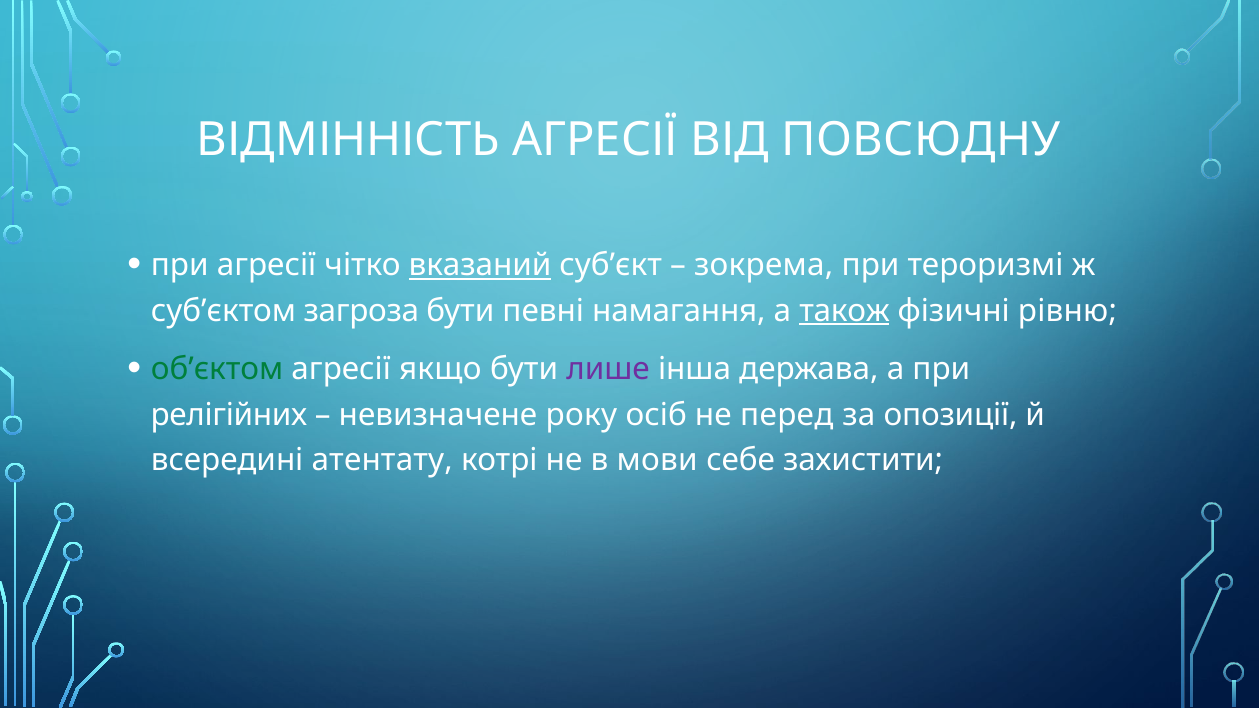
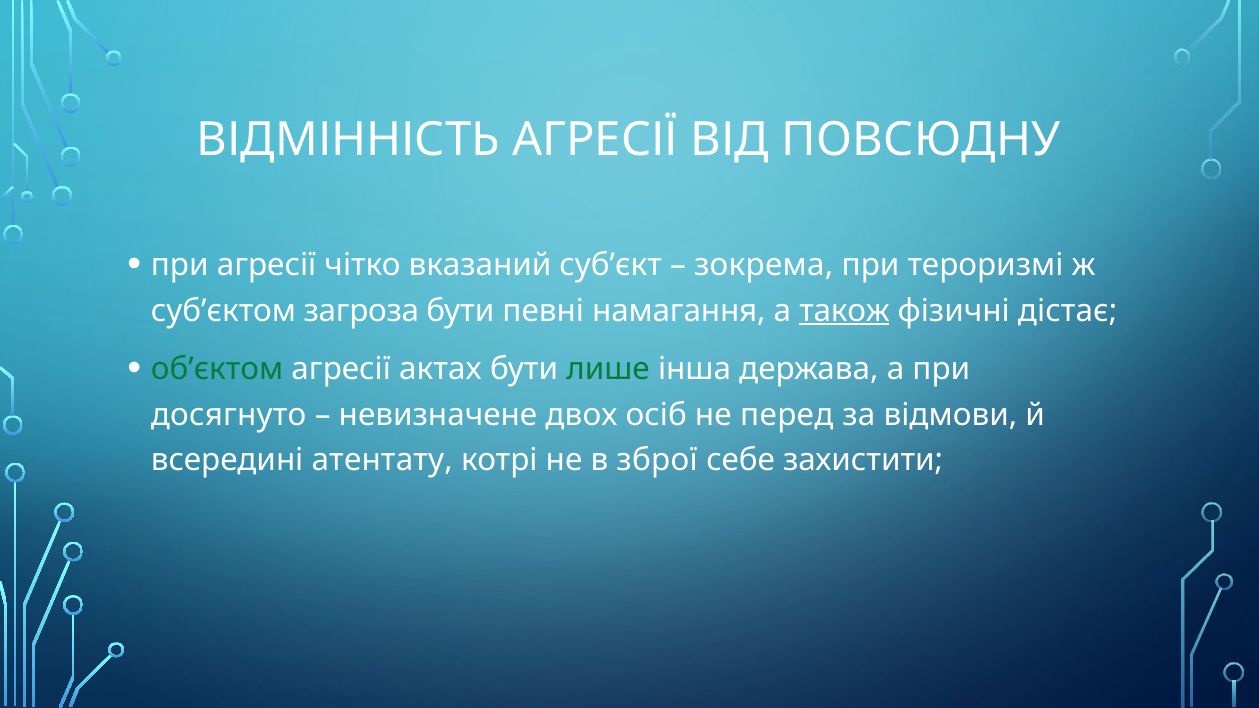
вказаний underline: present -> none
рівню: рівню -> дістає
якщо: якщо -> актах
лише colour: purple -> green
релігійних: релігійних -> досягнуто
року: року -> двох
опозиції: опозиції -> відмови
мови: мови -> зброї
